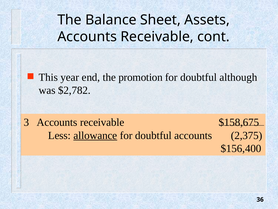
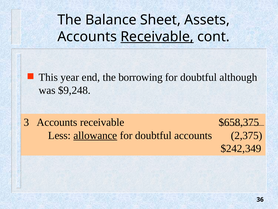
Receivable at (157, 37) underline: none -> present
promotion: promotion -> borrowing
$2,782: $2,782 -> $9,248
$158,675: $158,675 -> $658,375
$156,400: $156,400 -> $242,349
